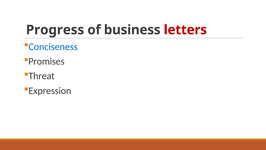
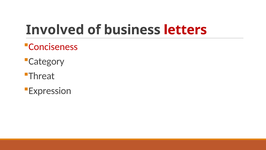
Progress: Progress -> Involved
Conciseness colour: blue -> red
Promises: Promises -> Category
